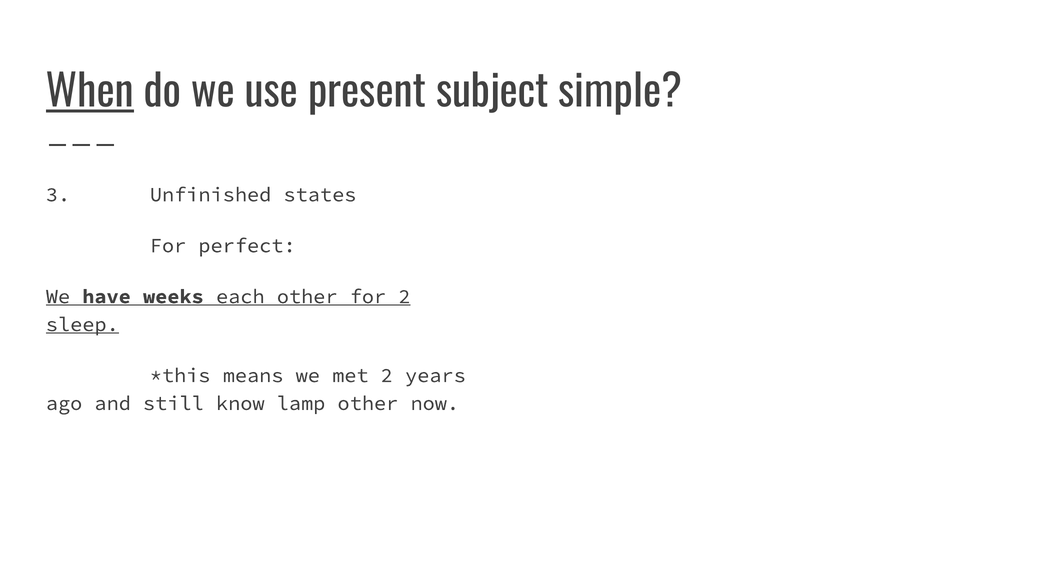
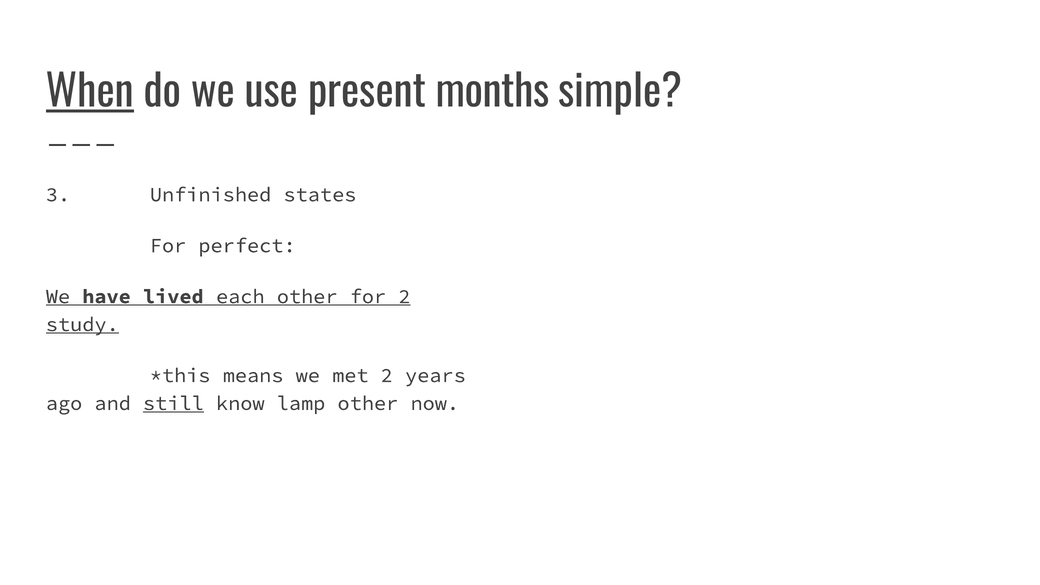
subject: subject -> months
weeks: weeks -> lived
sleep: sleep -> study
still underline: none -> present
